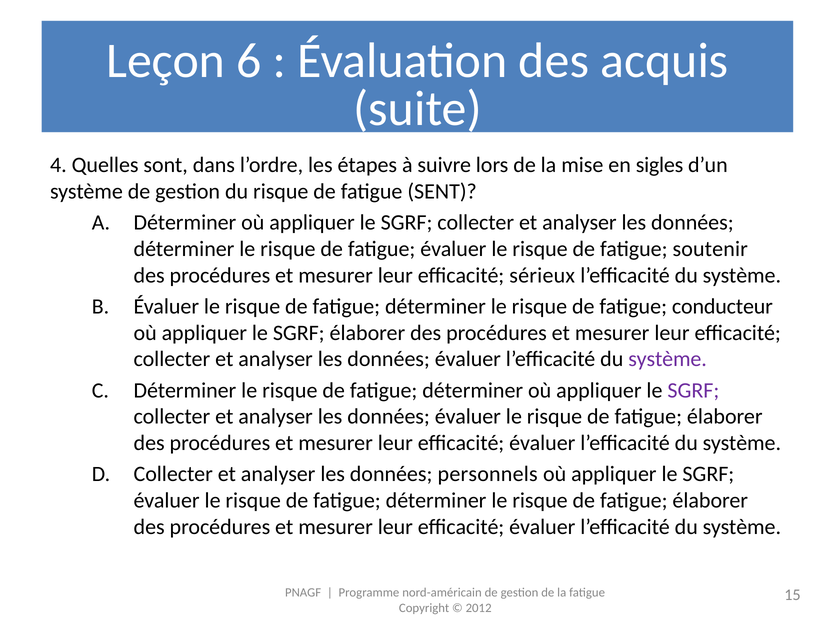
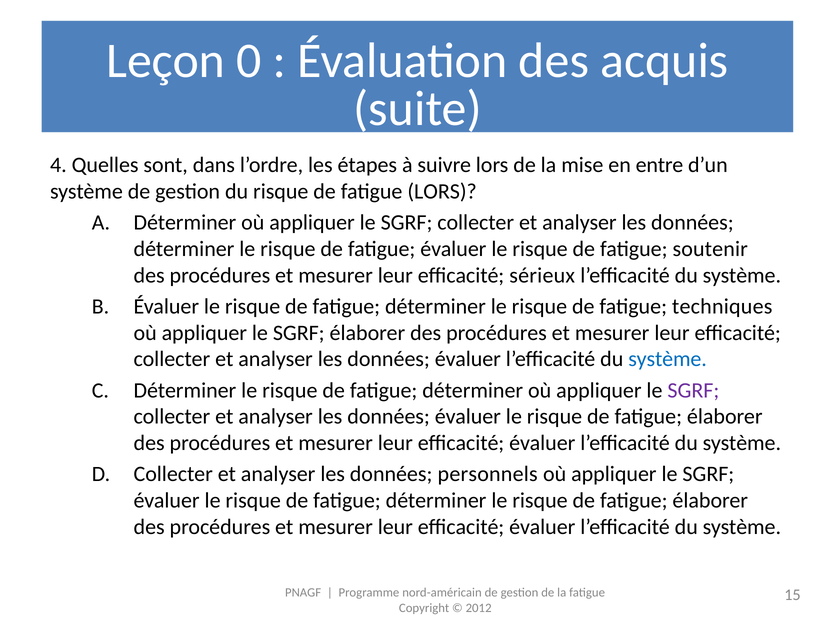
6: 6 -> 0
sigles: sigles -> entre
fatigue SENT: SENT -> LORS
conducteur: conducteur -> techniques
système at (668, 359) colour: purple -> blue
